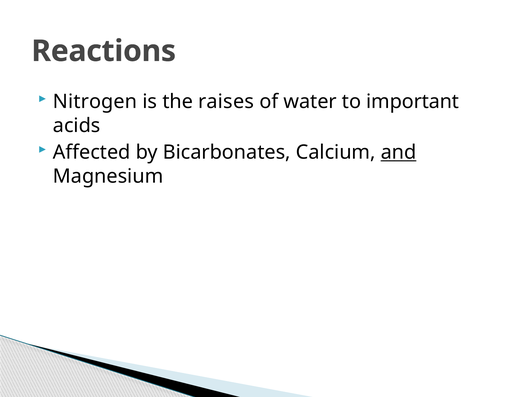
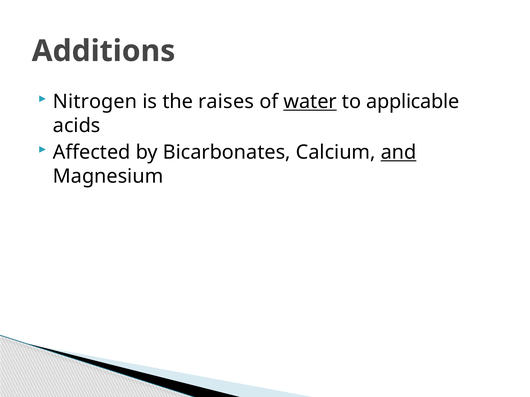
Reactions: Reactions -> Additions
water underline: none -> present
important: important -> applicable
